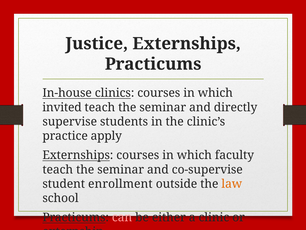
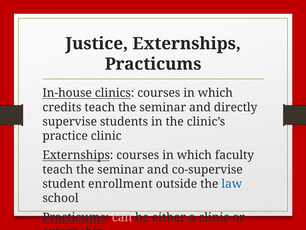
invited: invited -> credits
practice apply: apply -> clinic
law colour: orange -> blue
